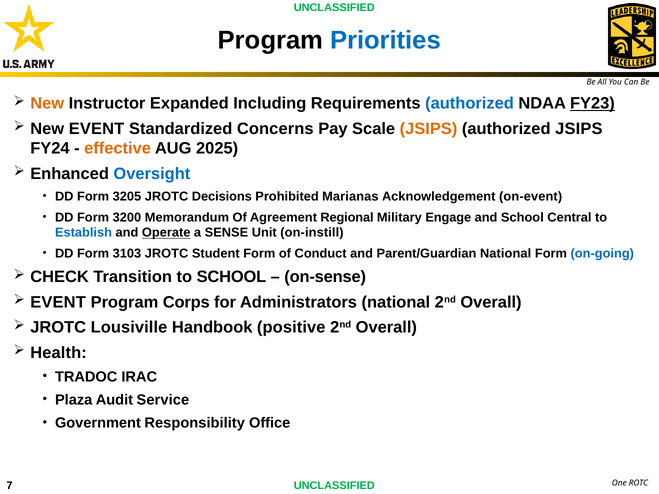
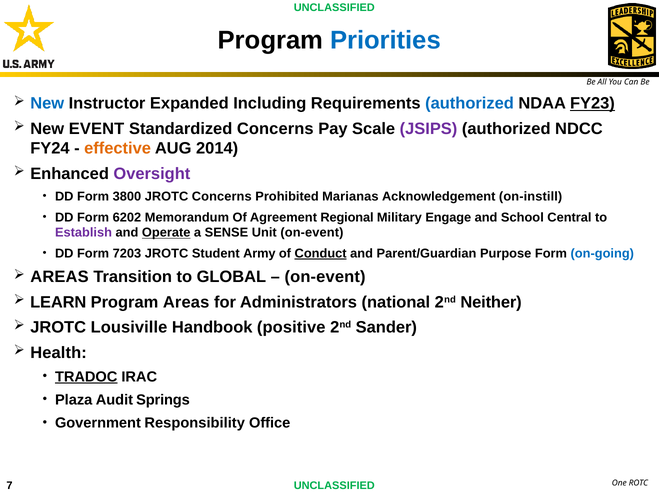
New at (47, 103) colour: orange -> blue
JSIPS at (429, 129) colour: orange -> purple
authorized JSIPS: JSIPS -> NDCC
2025: 2025 -> 2014
Oversight colour: blue -> purple
3205: 3205 -> 3800
JROTC Decisions: Decisions -> Concerns
on-event: on-event -> on-instill
3200: 3200 -> 6202
Establish colour: blue -> purple
Unit on-instill: on-instill -> on-event
3103: 3103 -> 7203
Student Form: Form -> Army
Conduct underline: none -> present
Parent/Guardian National: National -> Purpose
CHECK at (60, 277): CHECK -> AREAS
to SCHOOL: SCHOOL -> GLOBAL
on-sense at (325, 277): on-sense -> on-event
EVENT at (58, 302): EVENT -> LEARN
Program Corps: Corps -> Areas
Overall at (491, 302): Overall -> Neither
Overall at (386, 328): Overall -> Sander
TRADOC underline: none -> present
Service: Service -> Springs
